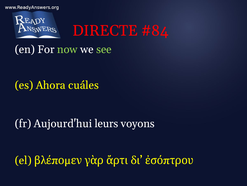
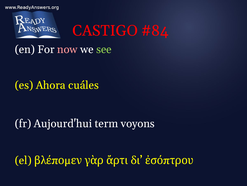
DIRECTE: DIRECTE -> CASTIGO
now colour: light green -> pink
leurs: leurs -> term
